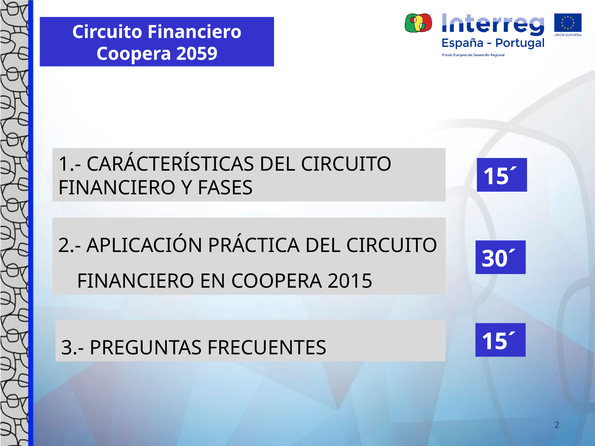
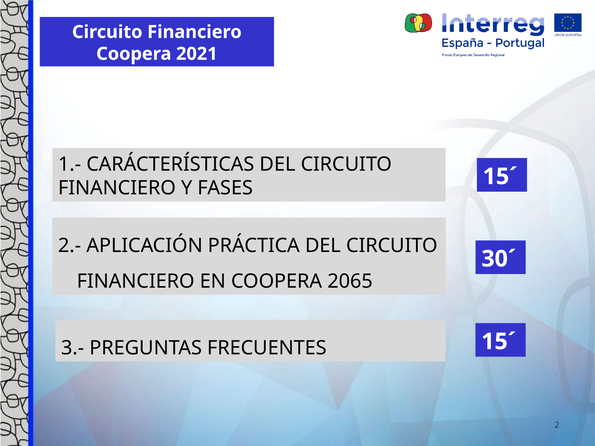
2059: 2059 -> 2021
2015: 2015 -> 2065
